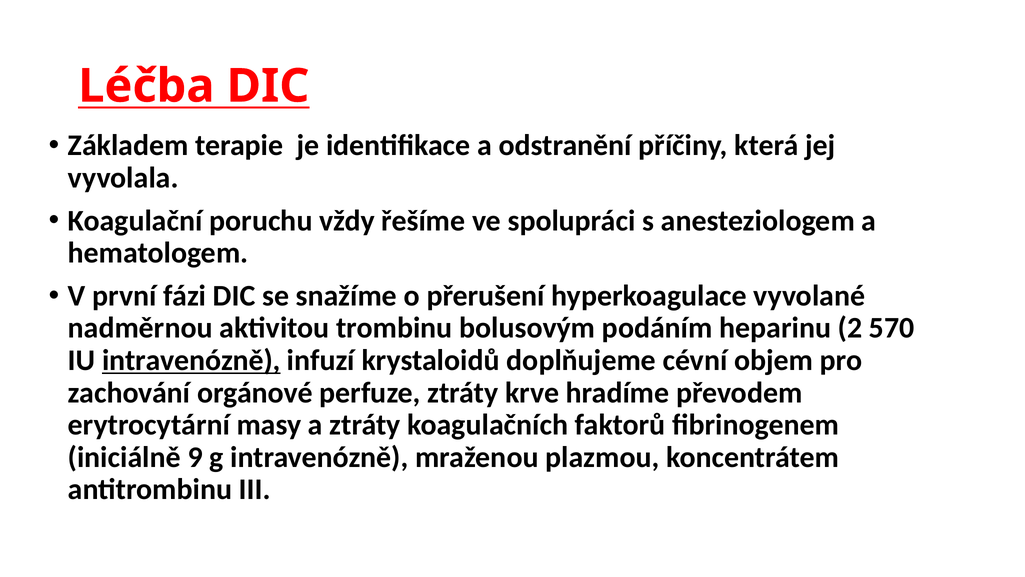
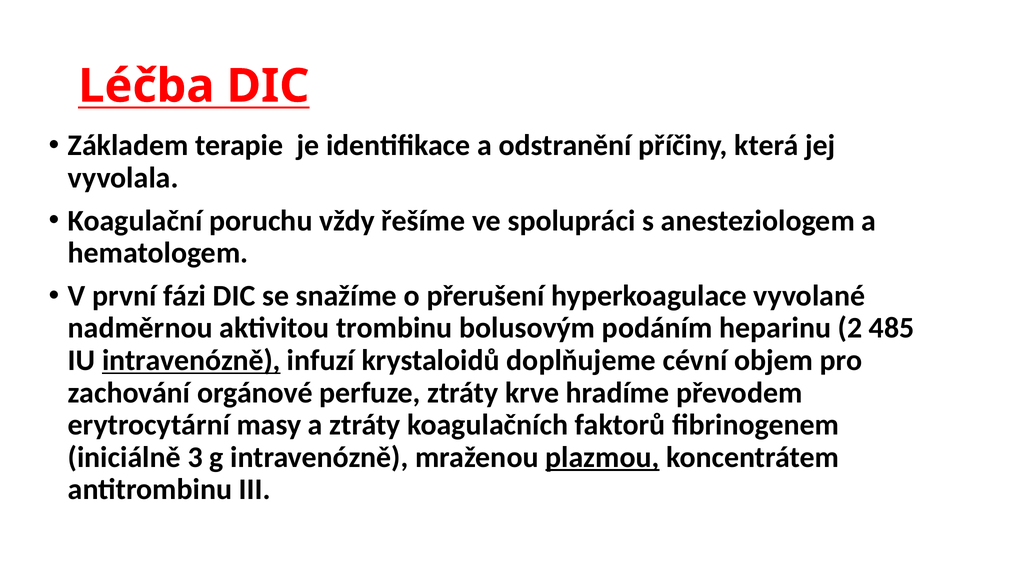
570: 570 -> 485
9: 9 -> 3
plazmou underline: none -> present
